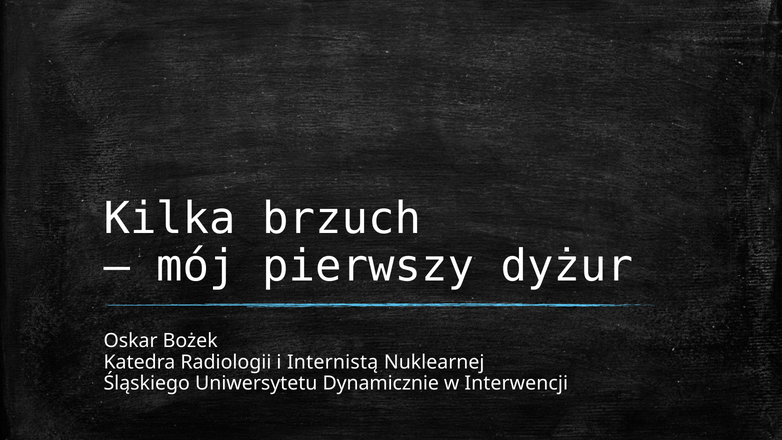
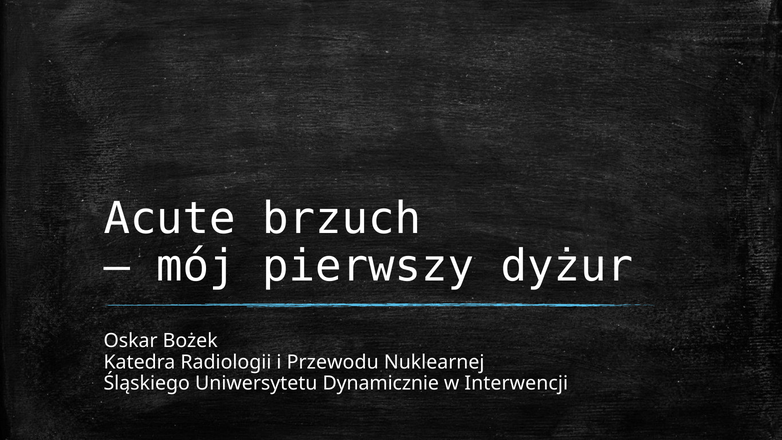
Kilka: Kilka -> Acute
Internistą: Internistą -> Przewodu
